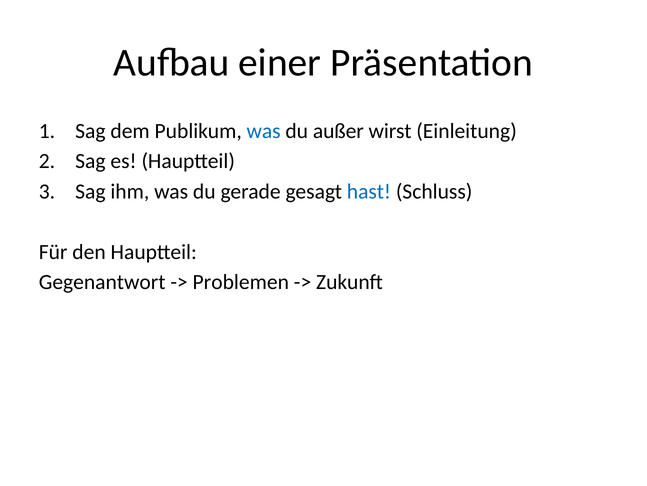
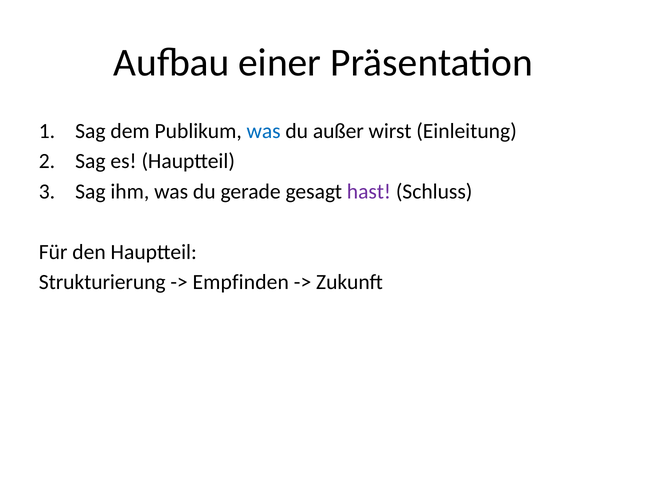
hast colour: blue -> purple
Gegenantwort: Gegenantwort -> Strukturierung
Problemen: Problemen -> Empfinden
